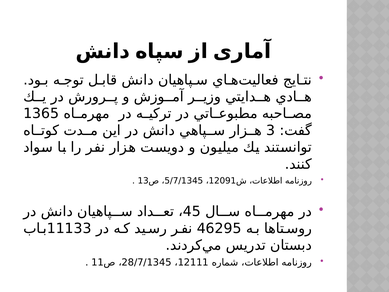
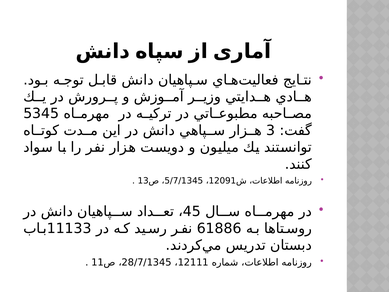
1365: 1365 -> 5345
46295: 46295 -> 61886
